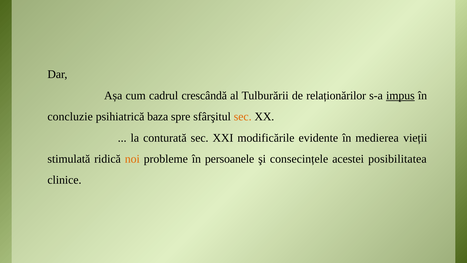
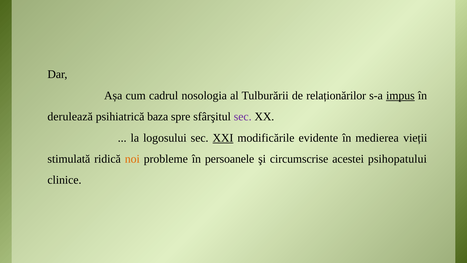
crescândă: crescândă -> nosologia
concluzie: concluzie -> derulează
sec at (243, 117) colour: orange -> purple
conturată: conturată -> logosului
XXI underline: none -> present
consecințele: consecințele -> circumscrise
posibilitatea: posibilitatea -> psihopatului
